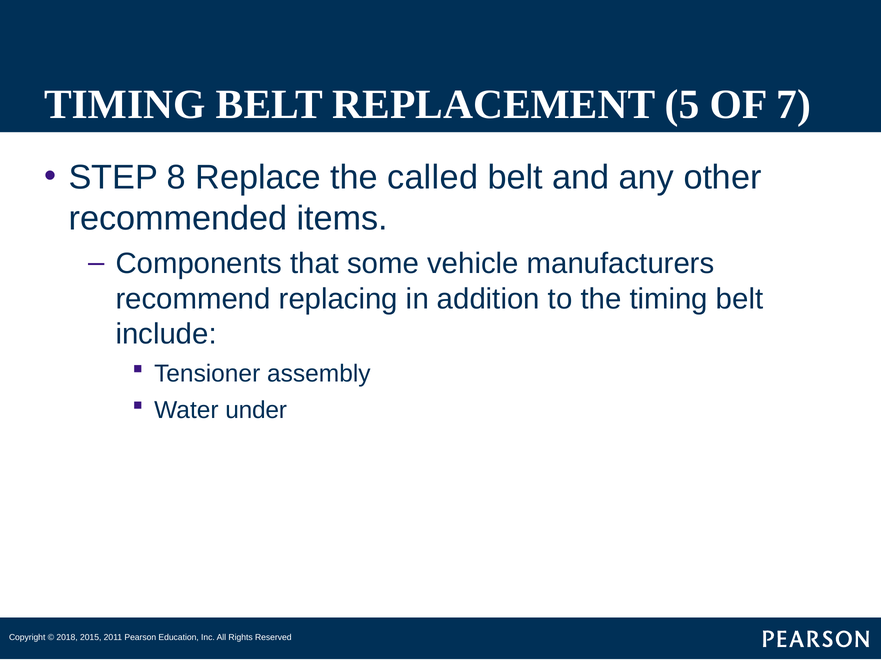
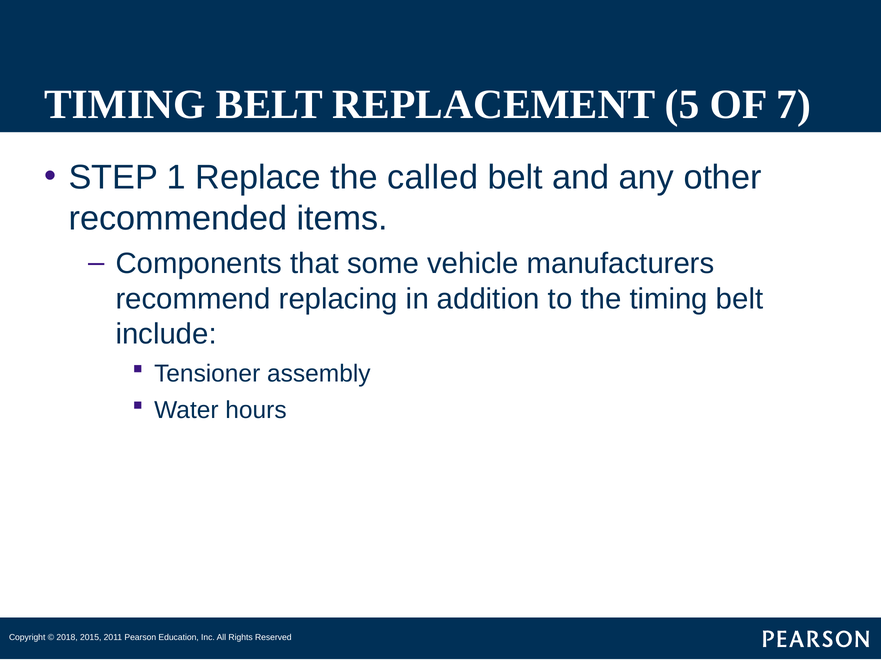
8: 8 -> 1
under: under -> hours
